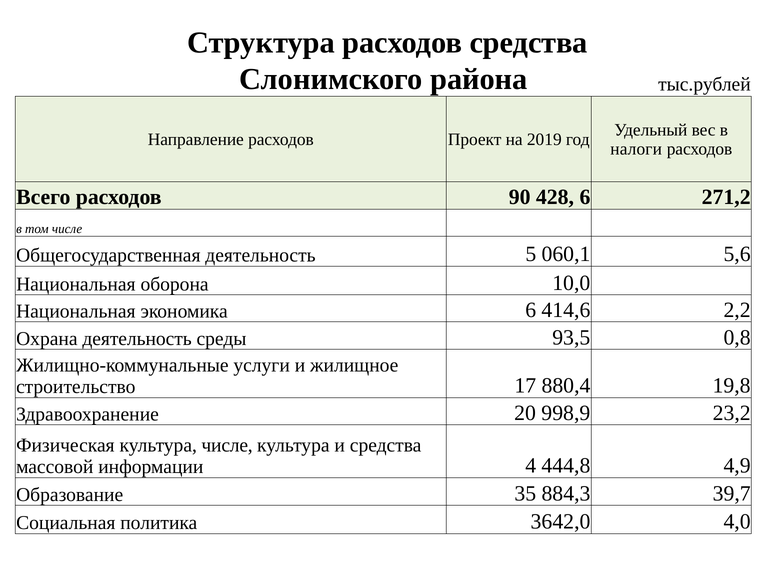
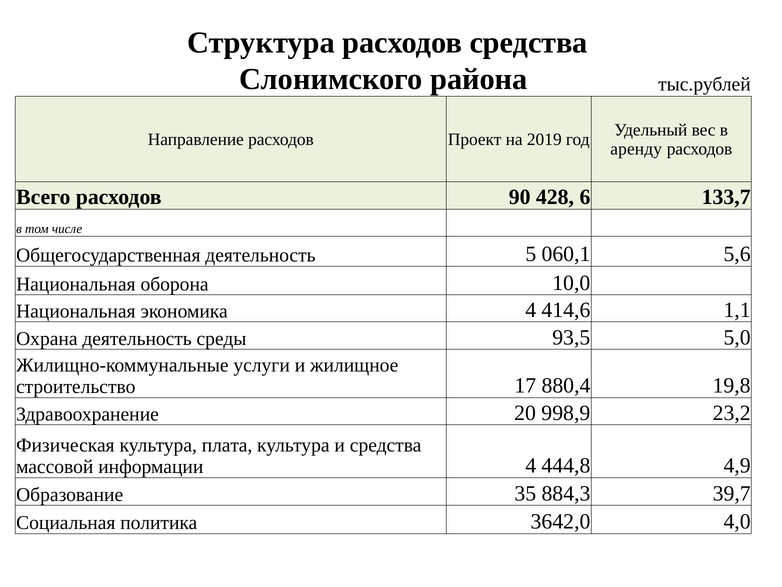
налоги: налоги -> аренду
271,2: 271,2 -> 133,7
экономика 6: 6 -> 4
2,2: 2,2 -> 1,1
0,8: 0,8 -> 5,0
культура числе: числе -> плата
